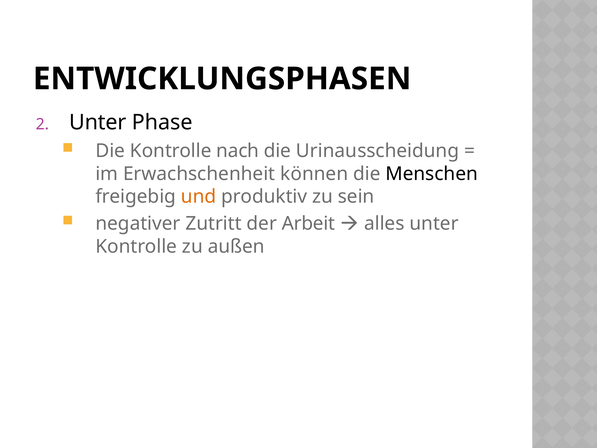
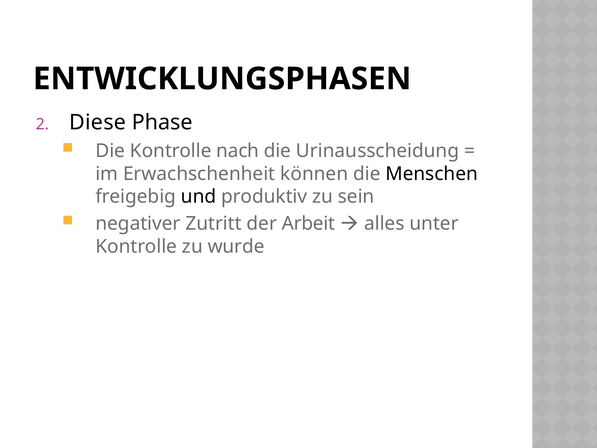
Unter at (98, 122): Unter -> Diese
und colour: orange -> black
außen: außen -> wurde
